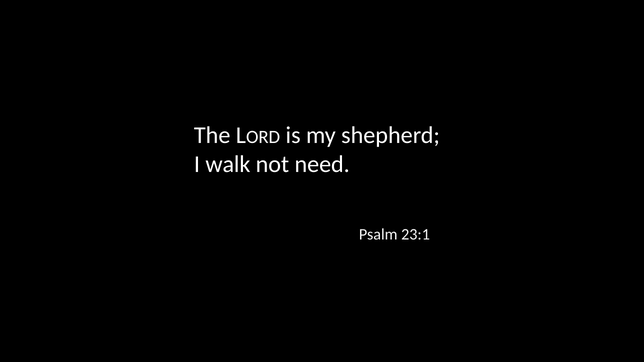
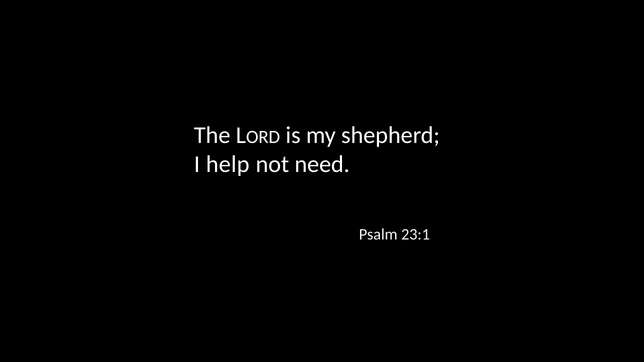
walk: walk -> help
